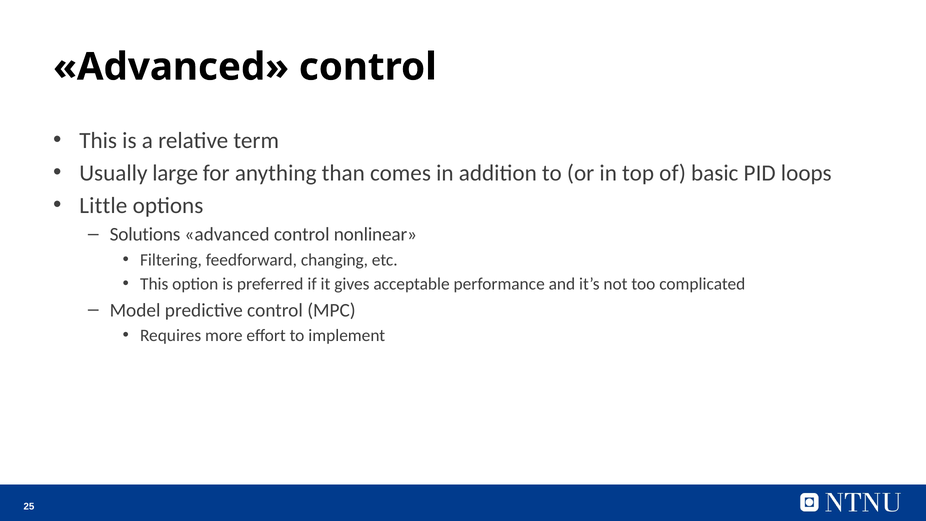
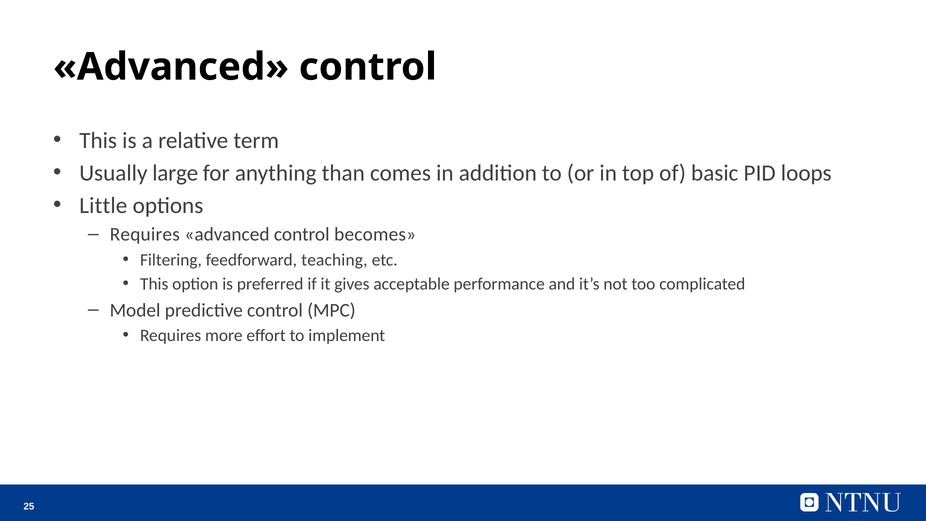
Solutions at (145, 234): Solutions -> Requires
nonlinear: nonlinear -> becomes
changing: changing -> teaching
